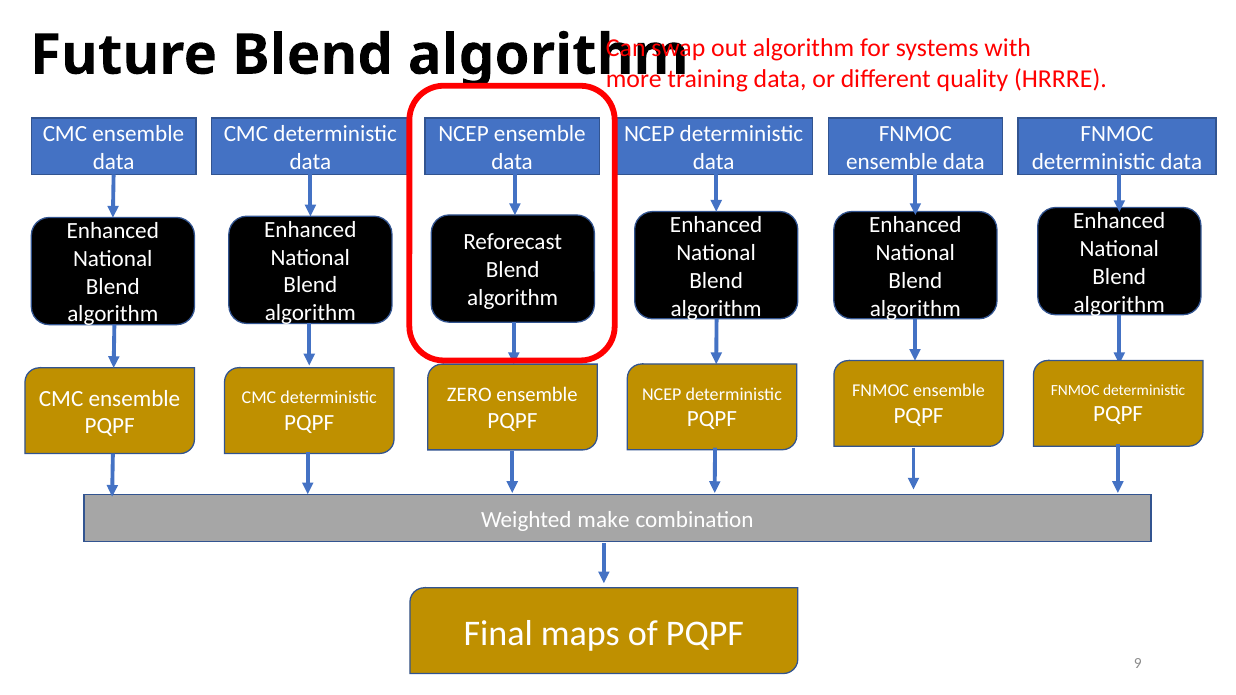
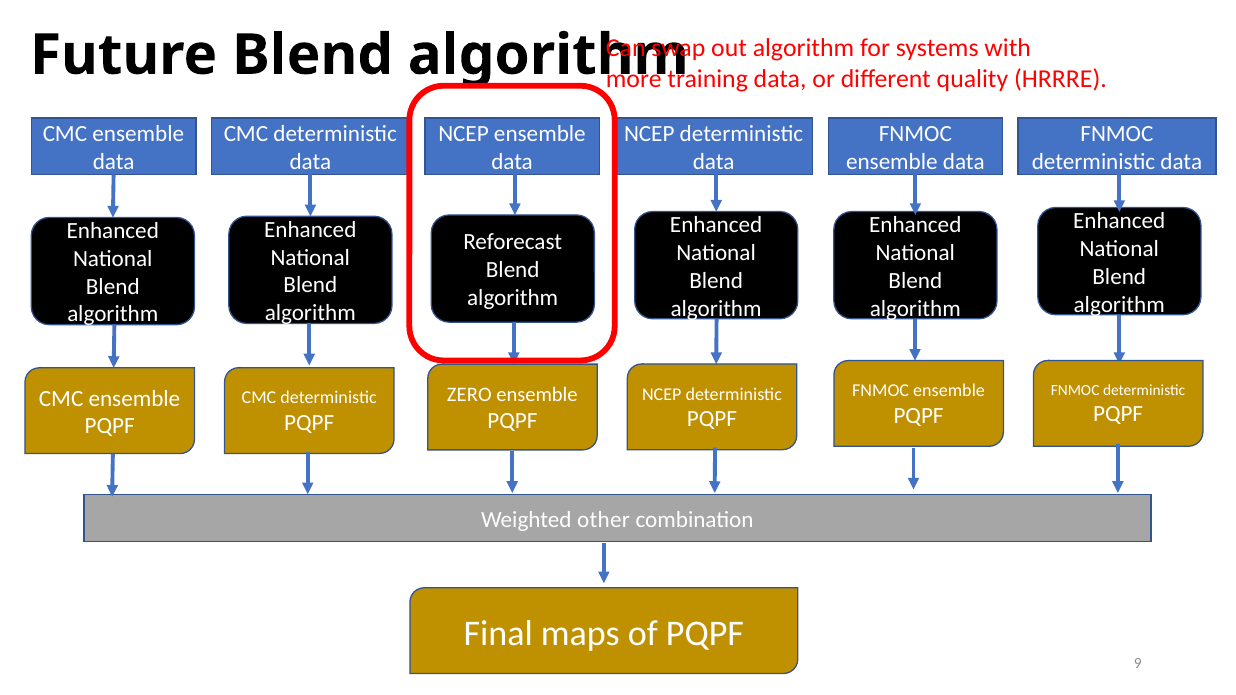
make: make -> other
